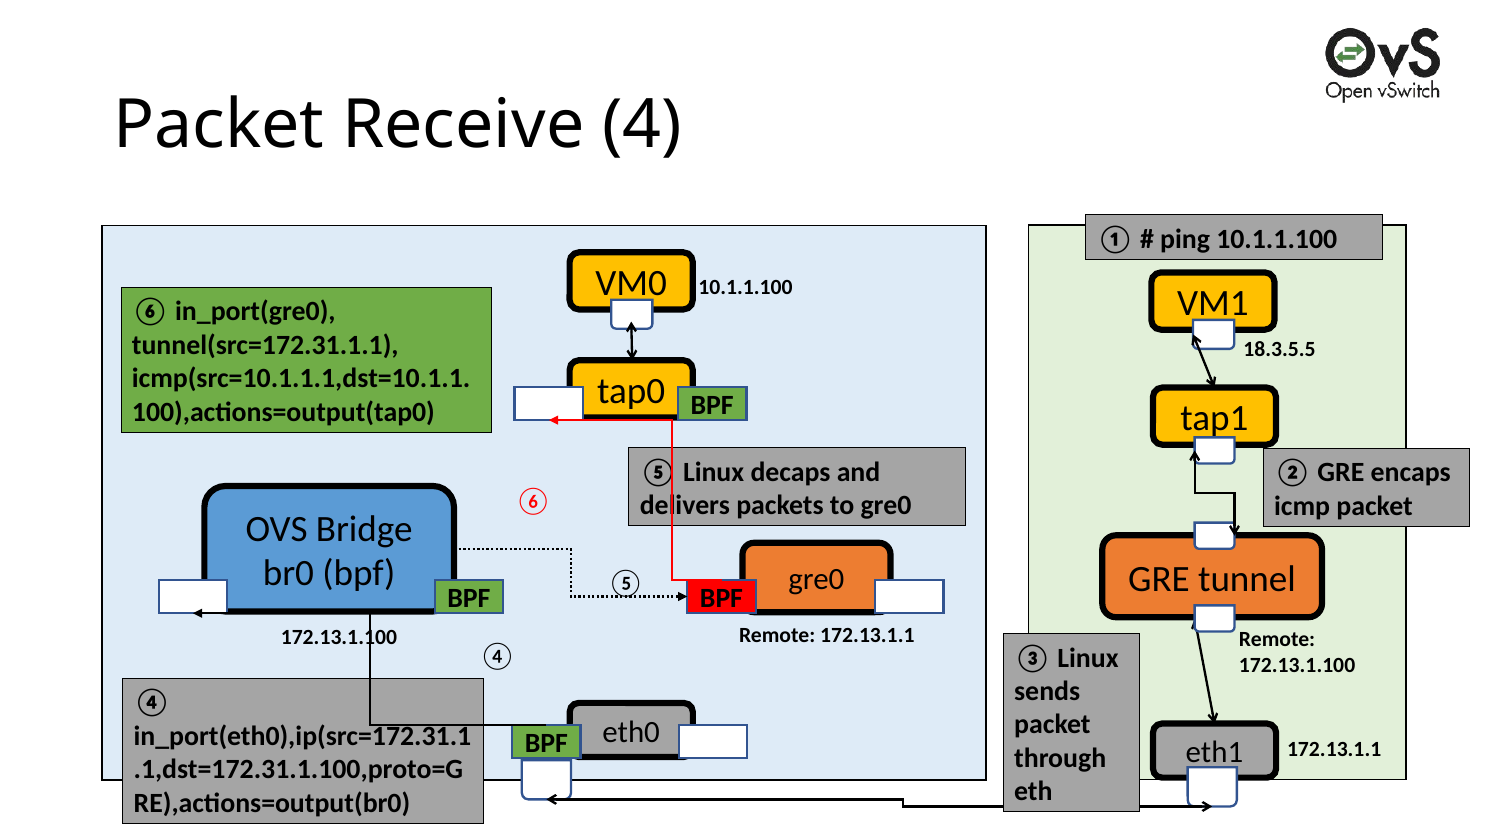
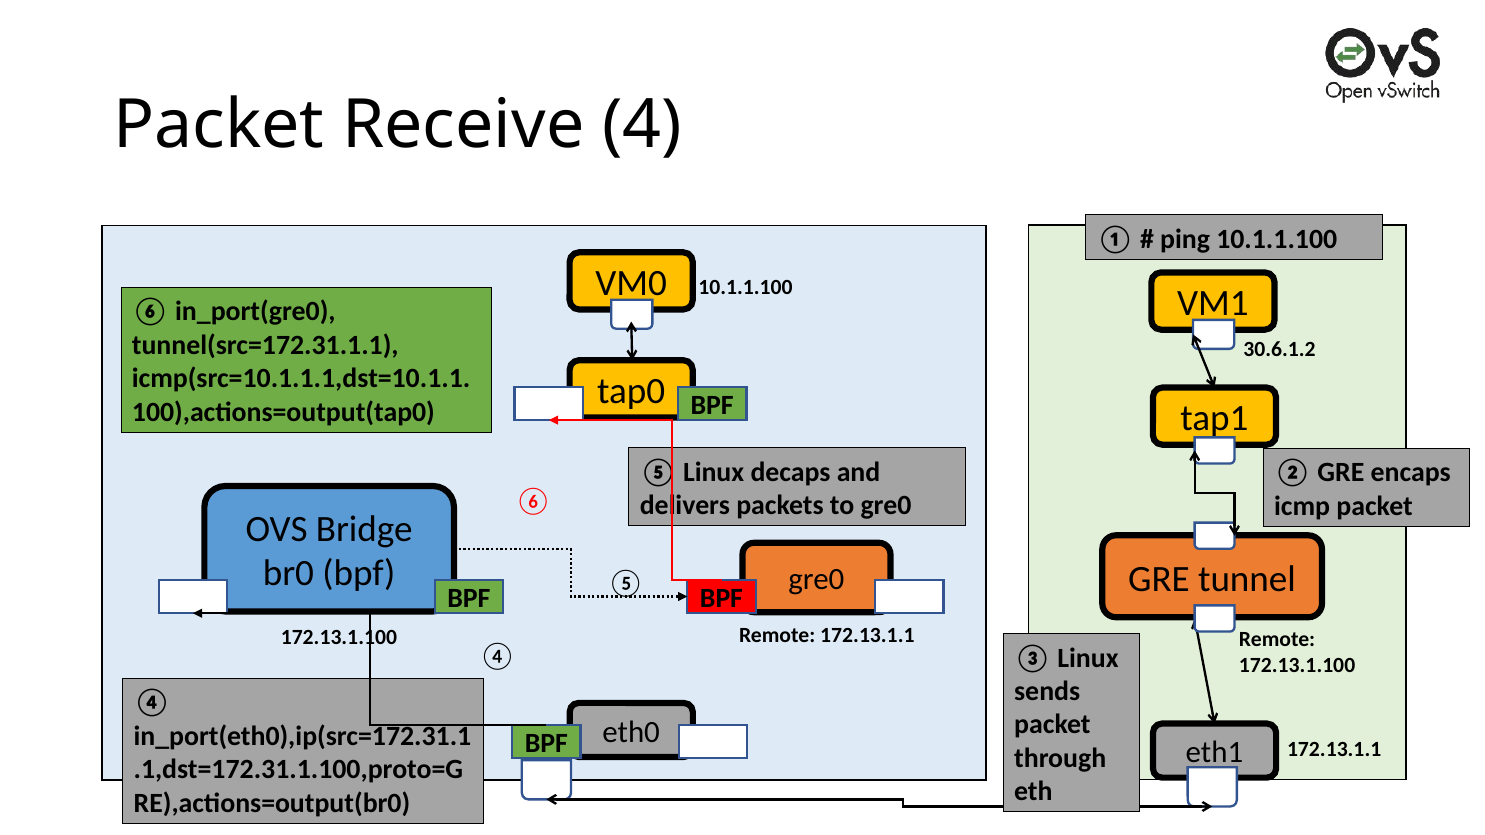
18.3.5.5: 18.3.5.5 -> 30.6.1.2
